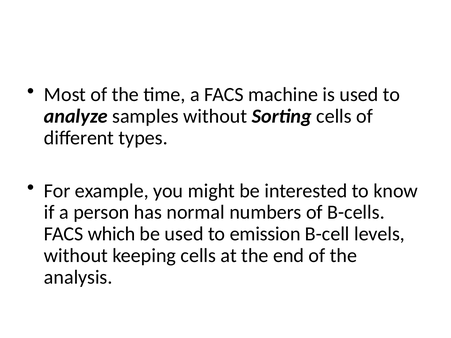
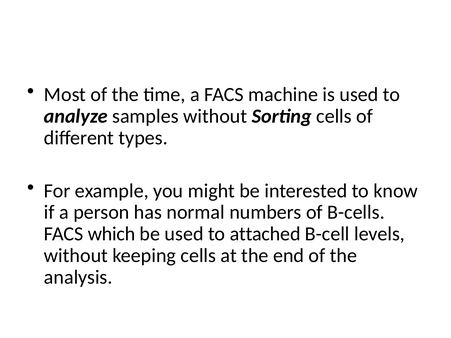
emission: emission -> attached
